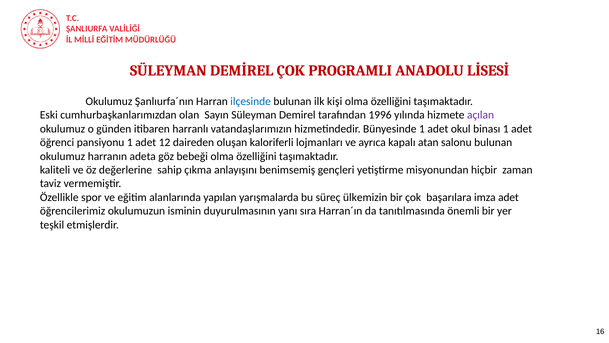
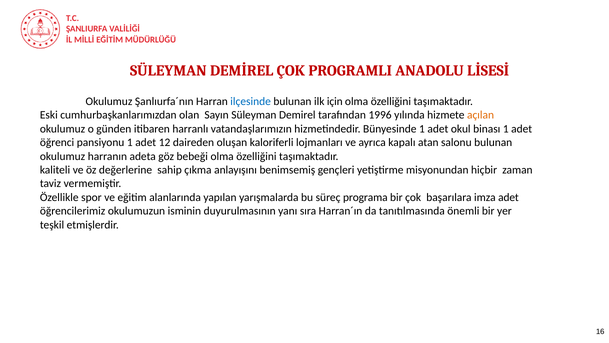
kişi: kişi -> için
açılan colour: purple -> orange
ülkemizin: ülkemizin -> programa
